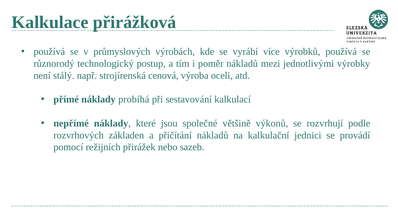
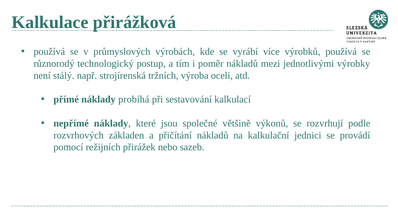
cenová: cenová -> tržních
